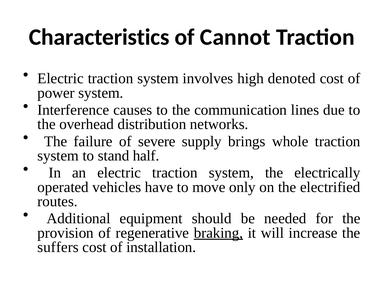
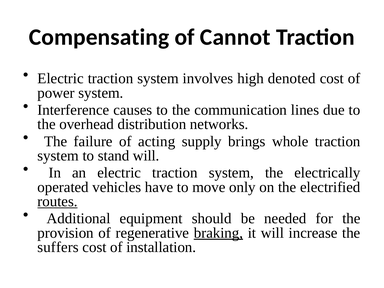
Characteristics: Characteristics -> Compensating
severe: severe -> acting
stand half: half -> will
routes underline: none -> present
